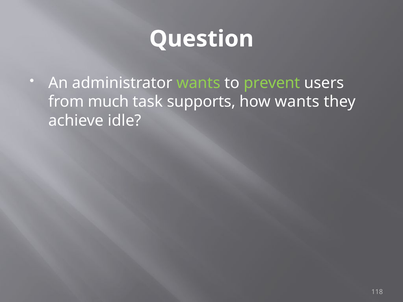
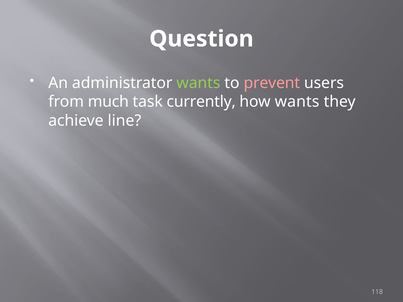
prevent colour: light green -> pink
supports: supports -> currently
idle: idle -> line
